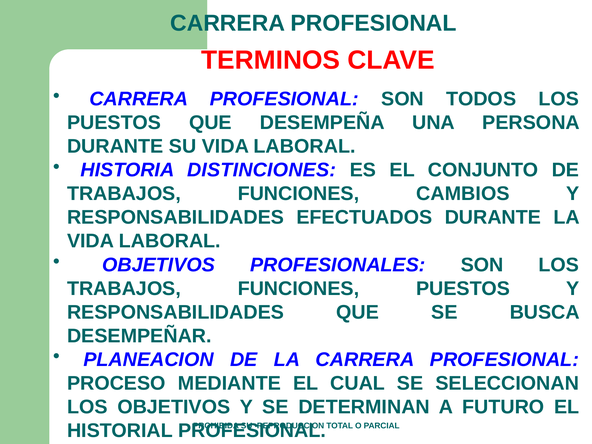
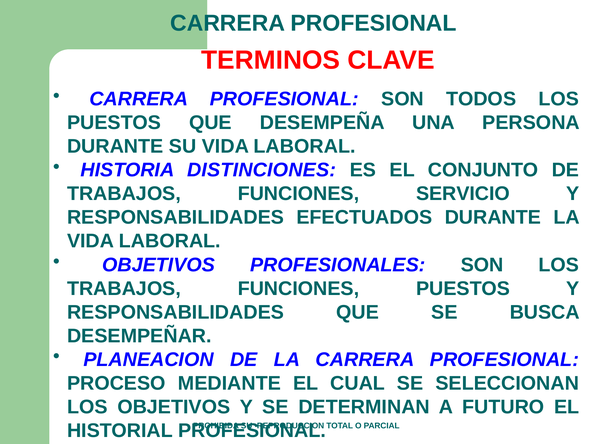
CAMBIOS: CAMBIOS -> SERVICIO
